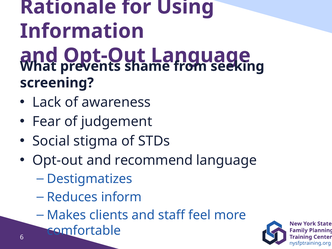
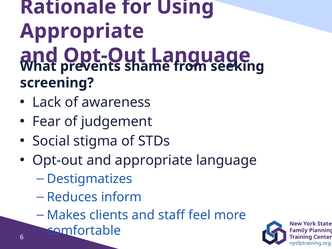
Information at (82, 31): Information -> Appropriate
and recommend: recommend -> appropriate
